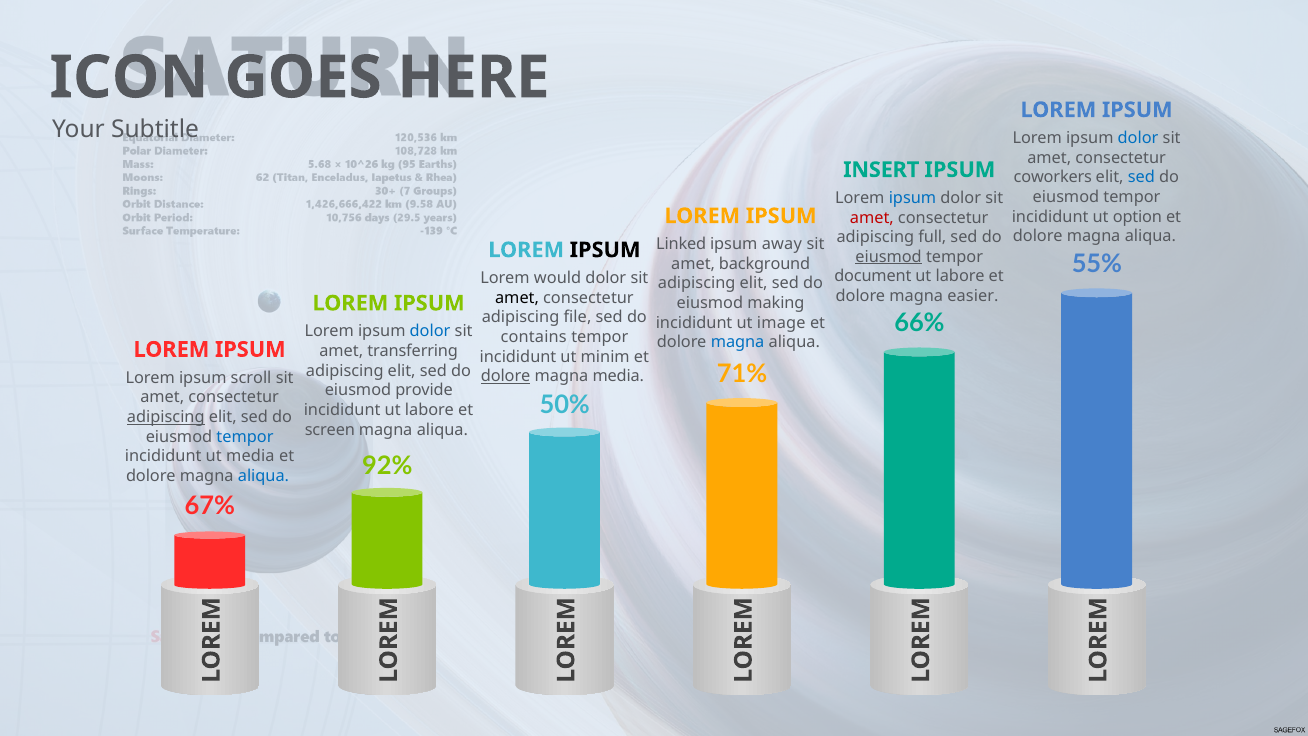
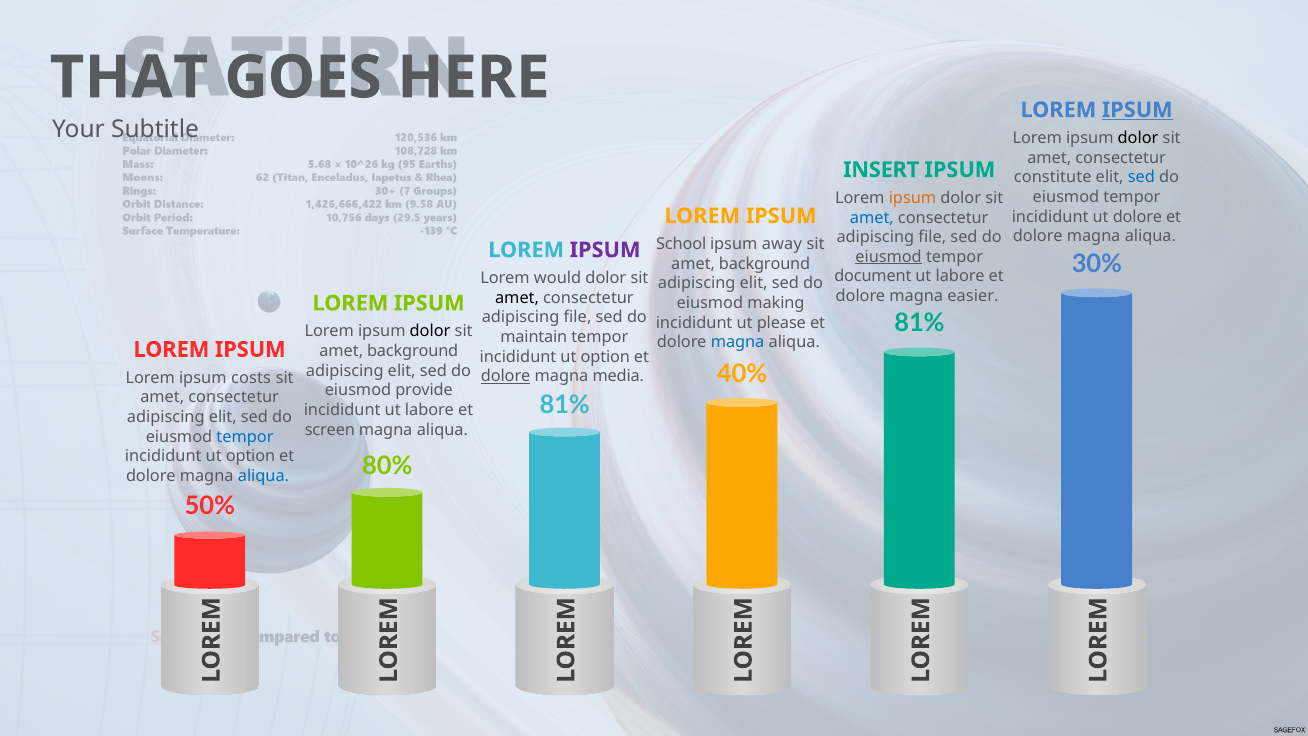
ICON: ICON -> THAT
IPSUM at (1137, 110) underline: none -> present
dolor at (1138, 138) colour: blue -> black
coworkers: coworkers -> constitute
ipsum at (912, 198) colour: blue -> orange
ut option: option -> dolore
amet at (872, 218) colour: red -> blue
full at (932, 237): full -> file
Linked: Linked -> School
IPSUM at (605, 250) colour: black -> purple
55%: 55% -> 30%
66% at (919, 323): 66% -> 81%
image: image -> please
dolor at (430, 331) colour: blue -> black
contains: contains -> maintain
transferring at (413, 351): transferring -> background
minim at (605, 357): minim -> option
71%: 71% -> 40%
scroll: scroll -> costs
50% at (565, 404): 50% -> 81%
adipiscing at (166, 417) underline: present -> none
media at (250, 456): media -> option
92%: 92% -> 80%
67%: 67% -> 50%
